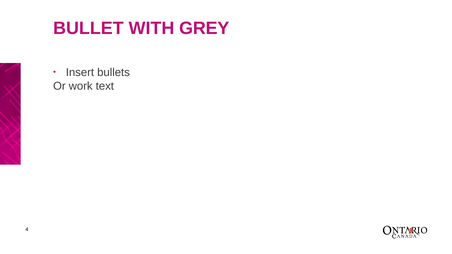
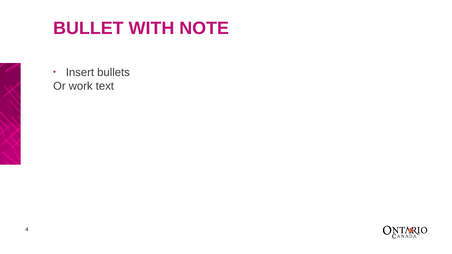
GREY: GREY -> NOTE
